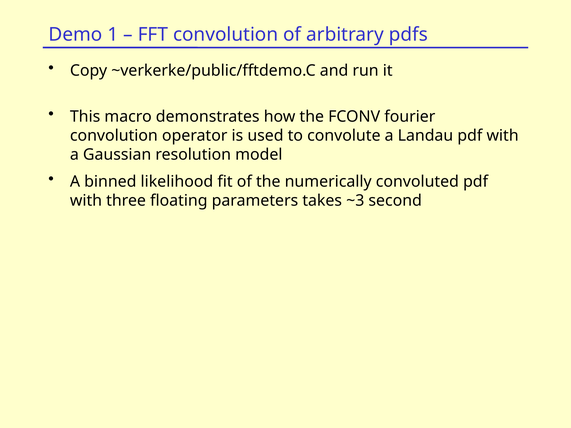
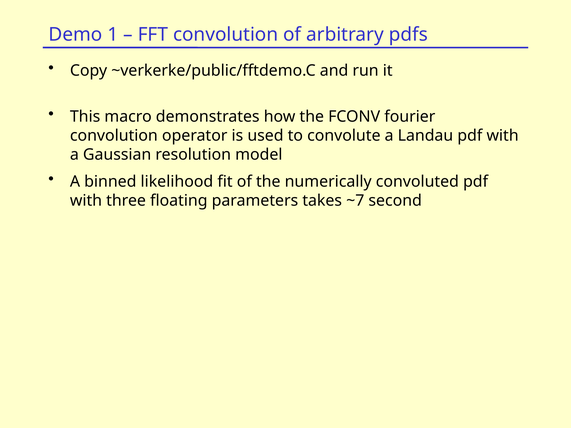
~3: ~3 -> ~7
